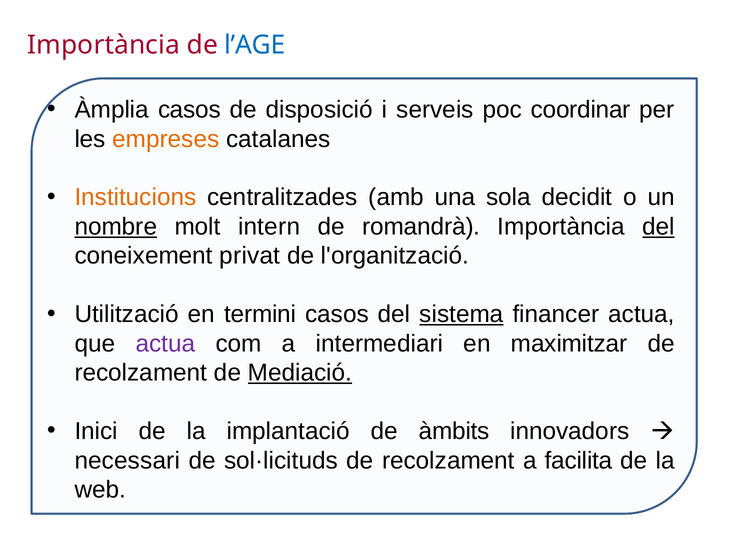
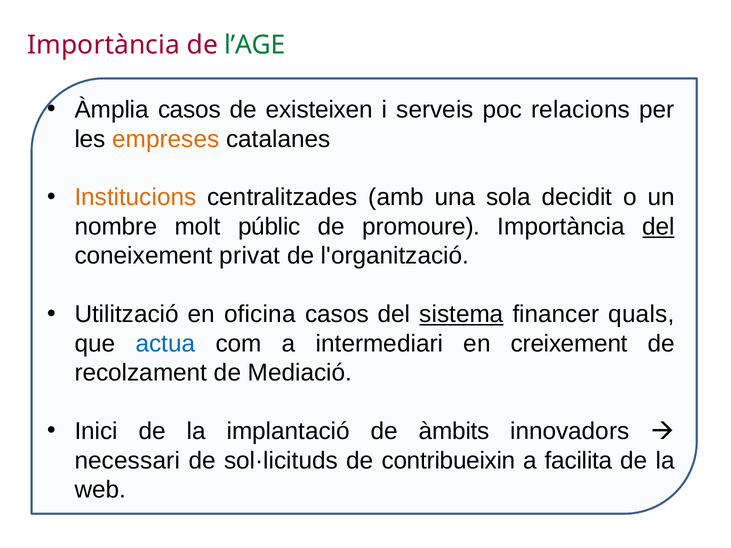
l’AGE colour: blue -> green
disposició: disposició -> existeixen
coordinar: coordinar -> relacions
nombre underline: present -> none
intern: intern -> públic
romandrà: romandrà -> promoure
termini: termini -> oficina
financer actua: actua -> quals
actua at (165, 344) colour: purple -> blue
maximitzar: maximitzar -> creixement
Mediació underline: present -> none
sol·licituds de recolzament: recolzament -> contribueixin
